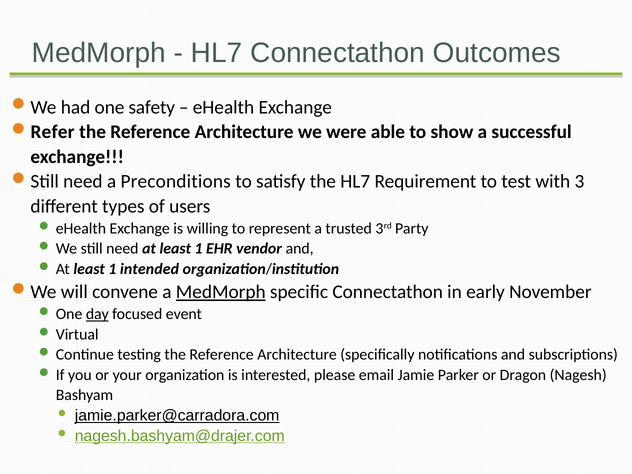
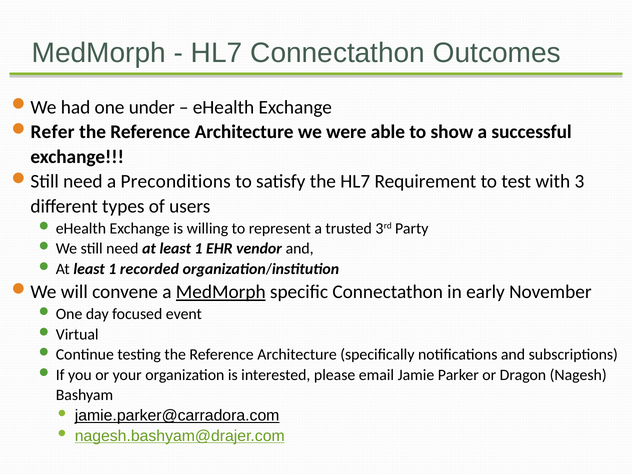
safety: safety -> under
intended: intended -> recorded
day underline: present -> none
